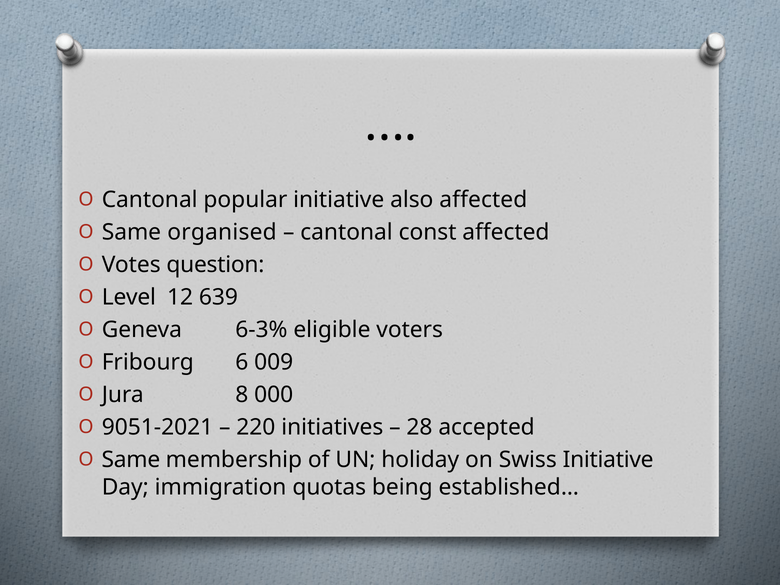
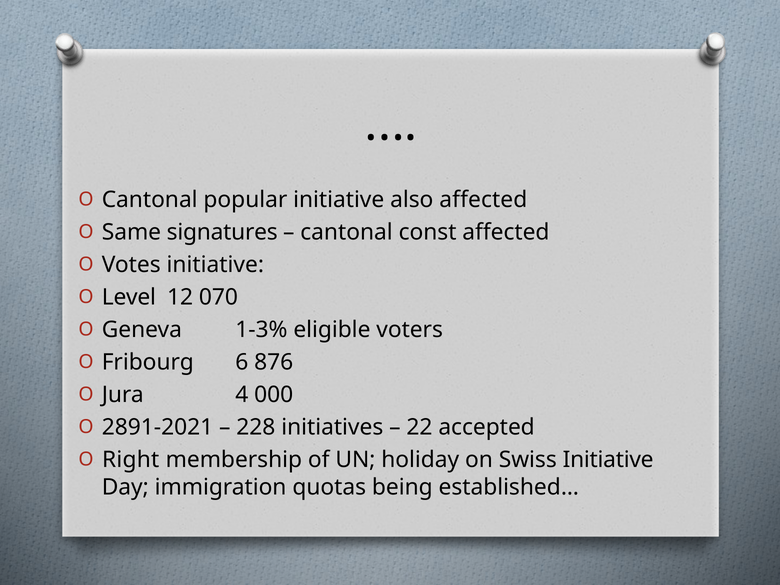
organised: organised -> signatures
Votes question: question -> initiative
639: 639 -> 070
6-3%: 6-3% -> 1-3%
009: 009 -> 876
8: 8 -> 4
9051-2021: 9051-2021 -> 2891-2021
220: 220 -> 228
28: 28 -> 22
Same at (131, 460): Same -> Right
